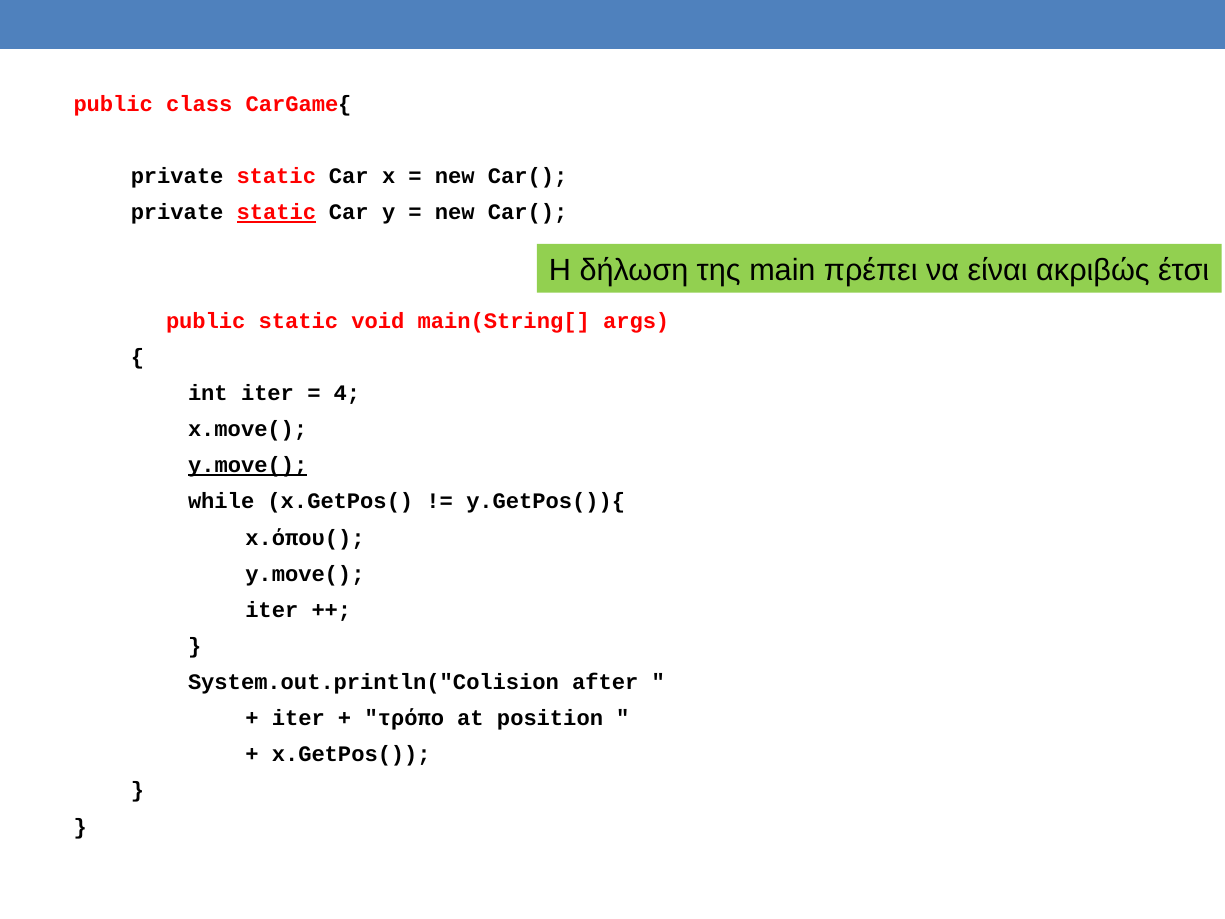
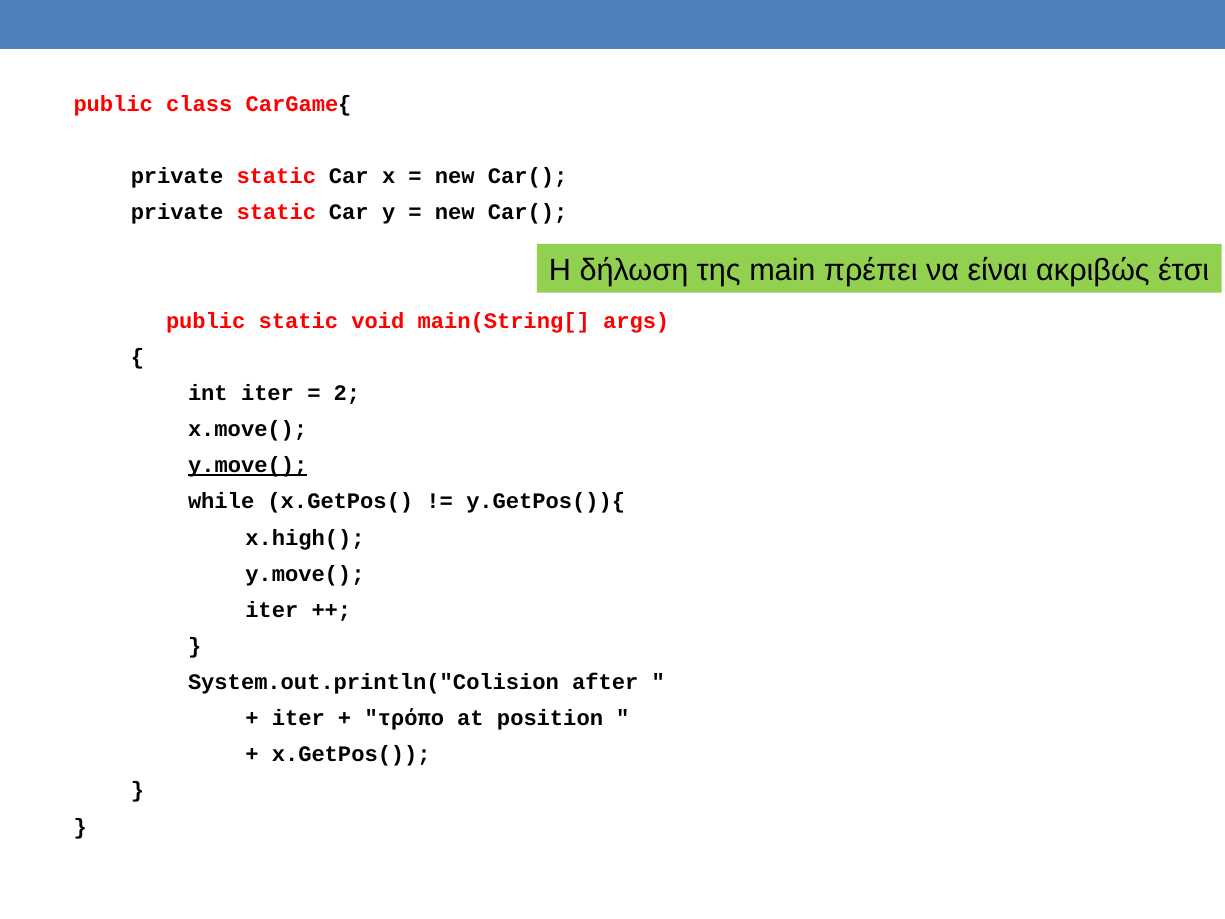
static at (276, 212) underline: present -> none
4: 4 -> 2
x.όπου(: x.όπου( -> x.high(
